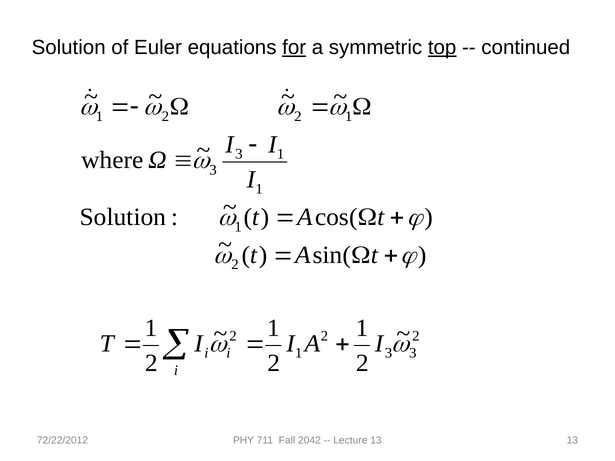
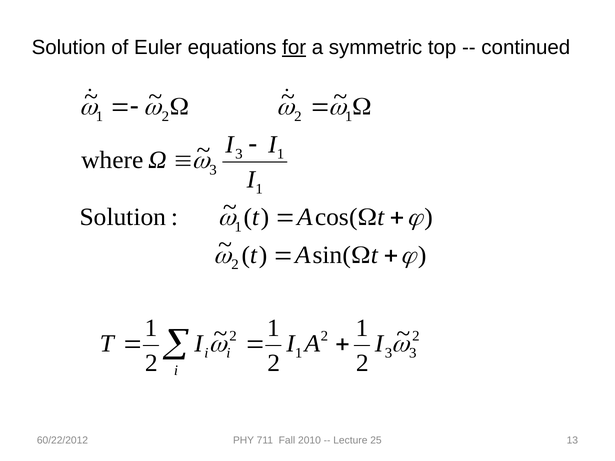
top underline: present -> none
72/22/2012: 72/22/2012 -> 60/22/2012
2042: 2042 -> 2010
Lecture 13: 13 -> 25
